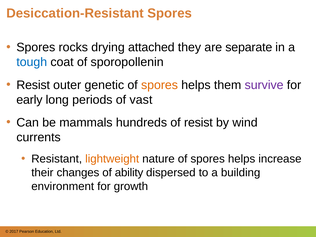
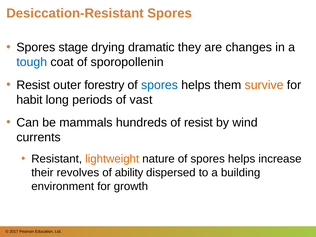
rocks: rocks -> stage
attached: attached -> dramatic
separate: separate -> changes
genetic: genetic -> forestry
spores at (159, 85) colour: orange -> blue
survive colour: purple -> orange
early: early -> habit
changes: changes -> revolves
